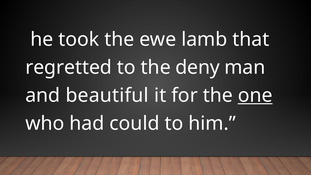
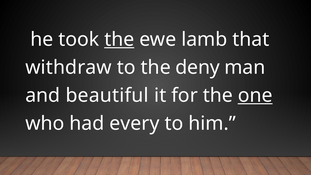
the at (119, 39) underline: none -> present
regretted: regretted -> withdraw
could: could -> every
